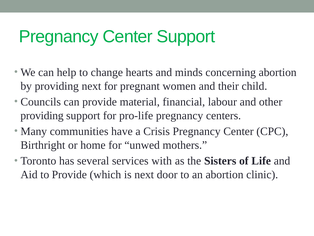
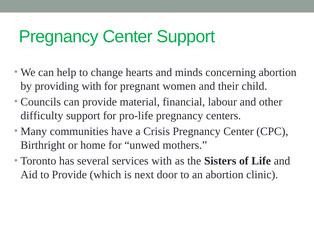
providing next: next -> with
providing at (42, 115): providing -> difficulty
